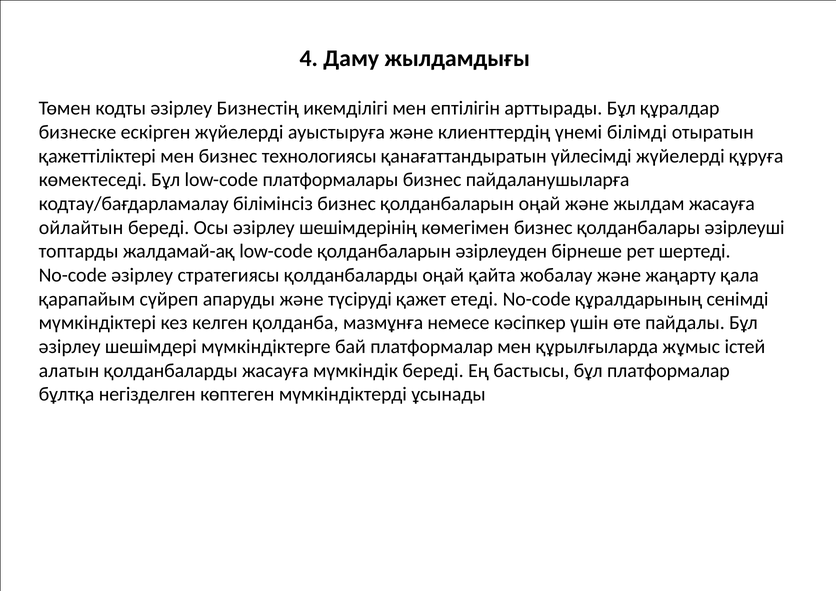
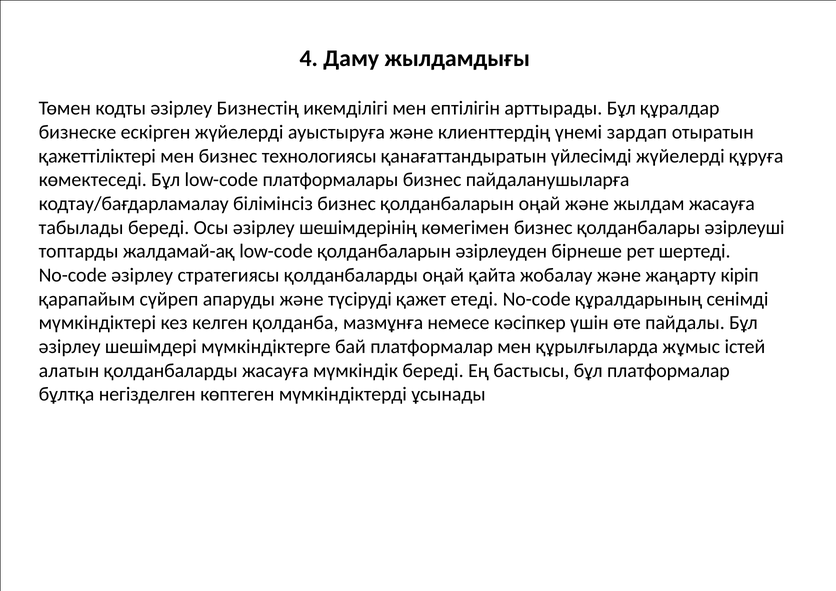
білімді: білімді -> зардап
ойлайтын: ойлайтын -> табылады
қала: қала -> кіріп
